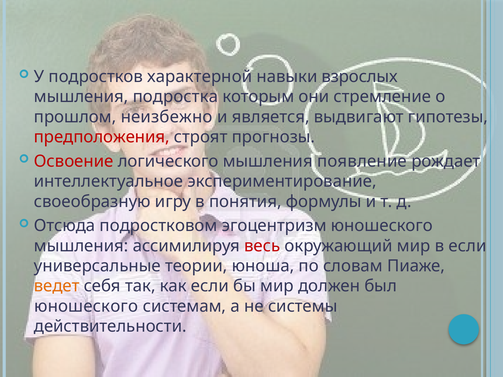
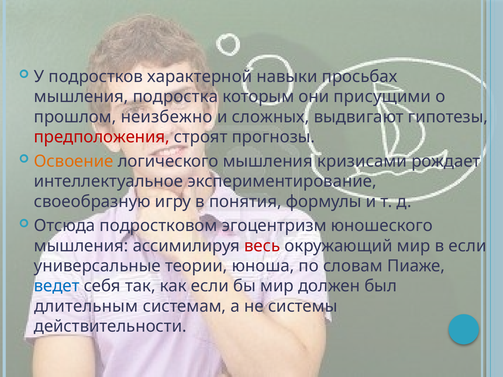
взрослых: взрослых -> просьбах
стремление: стремление -> присущими
является: является -> сложных
Освоение colour: red -> orange
появление: появление -> кризисами
ведет colour: orange -> blue
юношеского at (86, 306): юношеского -> длительным
